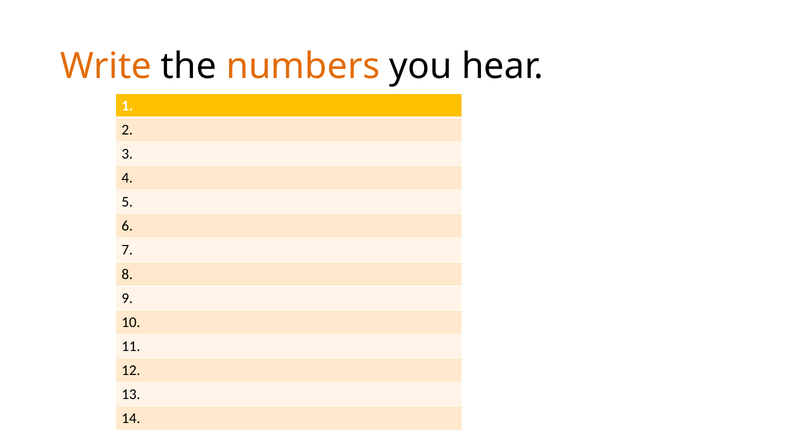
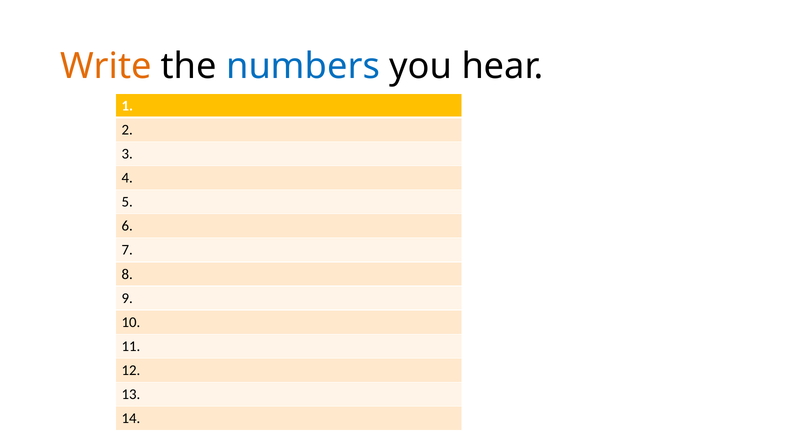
numbers colour: orange -> blue
